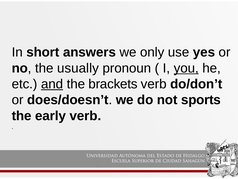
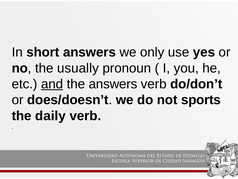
you underline: present -> none
the brackets: brackets -> answers
early: early -> daily
